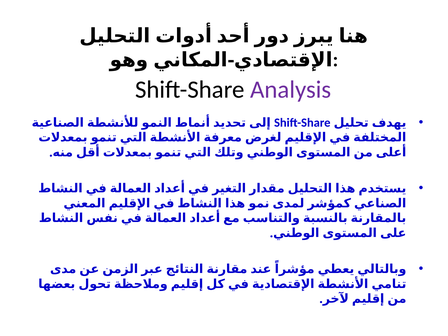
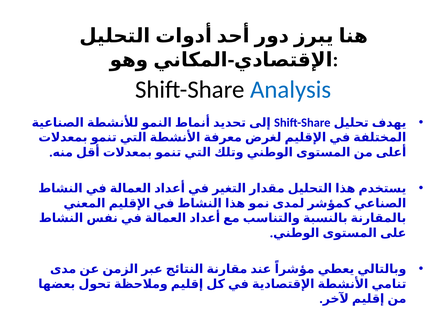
Analysis colour: purple -> blue
